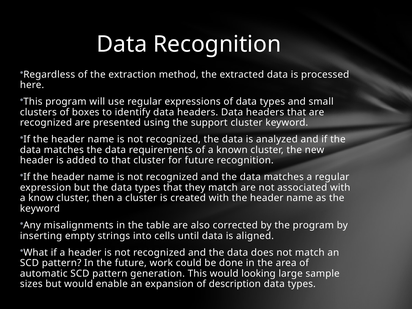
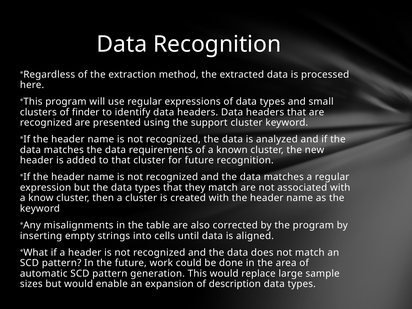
boxes: boxes -> finder
looking: looking -> replace
